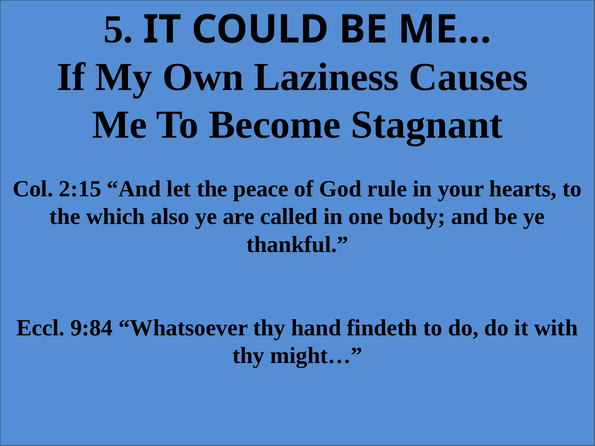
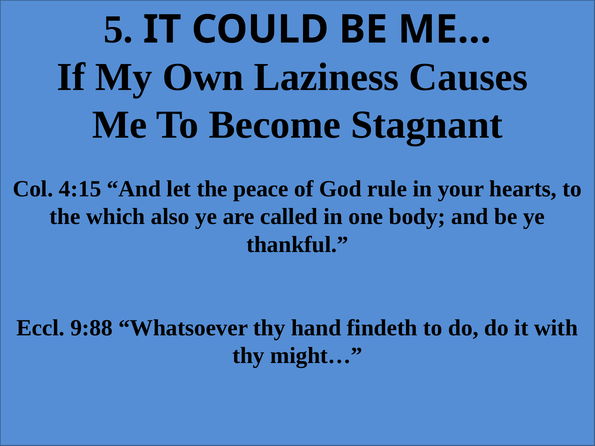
2:15: 2:15 -> 4:15
9:84: 9:84 -> 9:88
